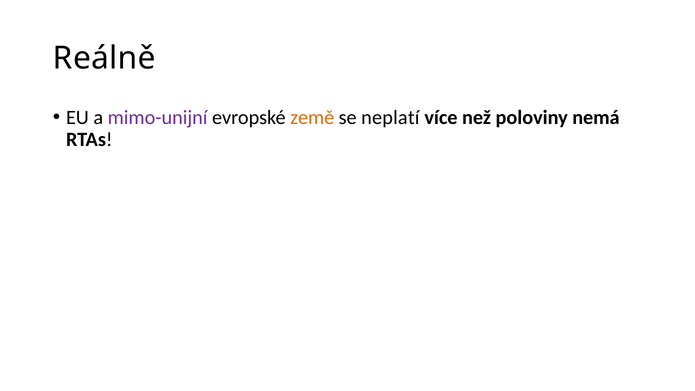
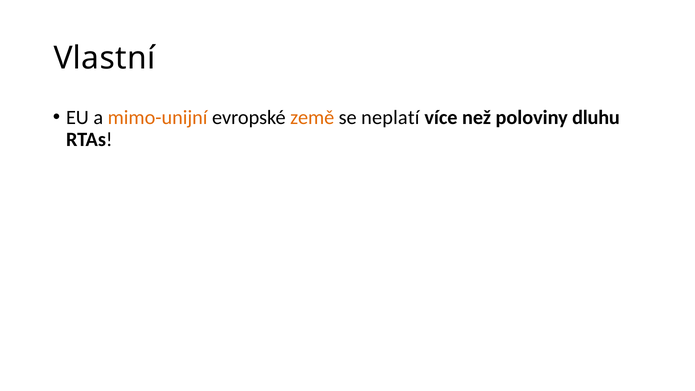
Reálně: Reálně -> Vlastní
mimo-unijní colour: purple -> orange
nemá: nemá -> dluhu
